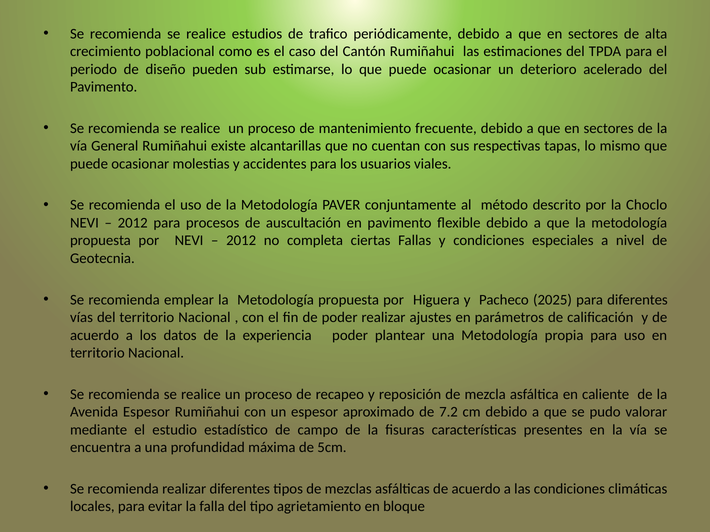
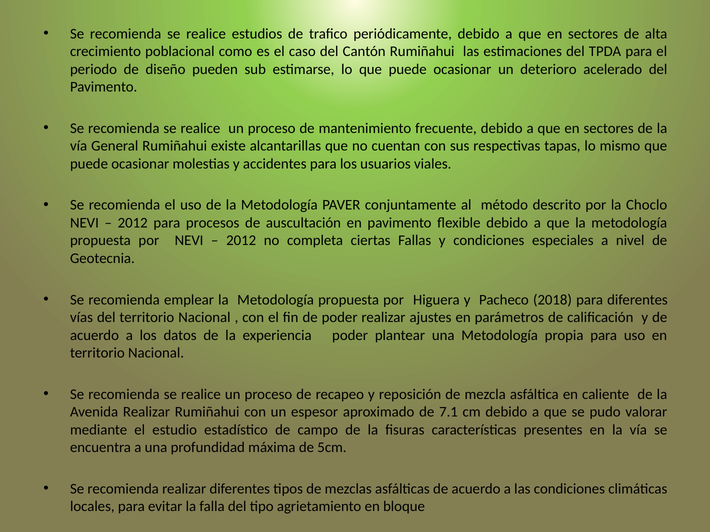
2025: 2025 -> 2018
Avenida Espesor: Espesor -> Realizar
7.2: 7.2 -> 7.1
